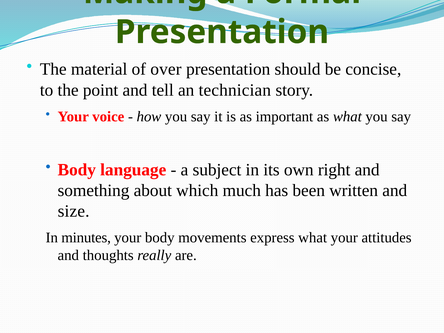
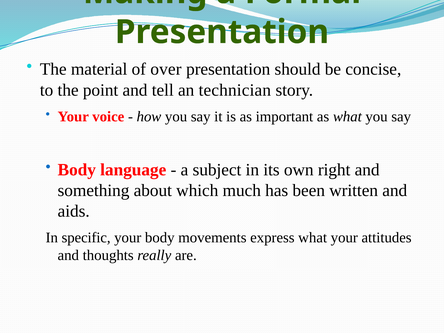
size: size -> aids
minutes: minutes -> specific
